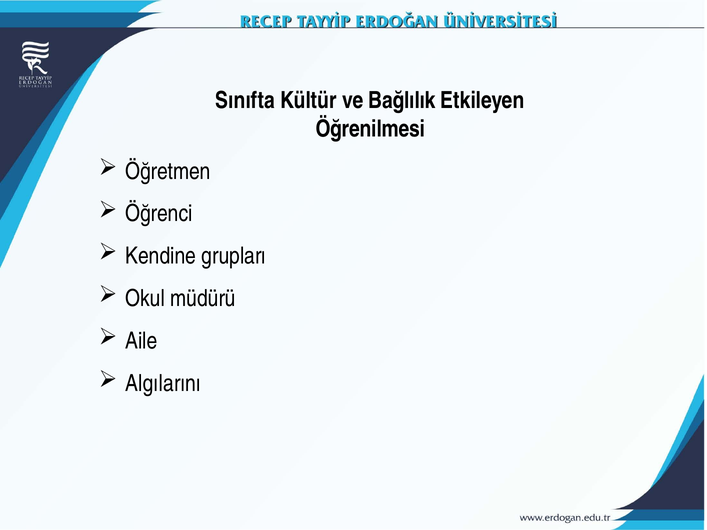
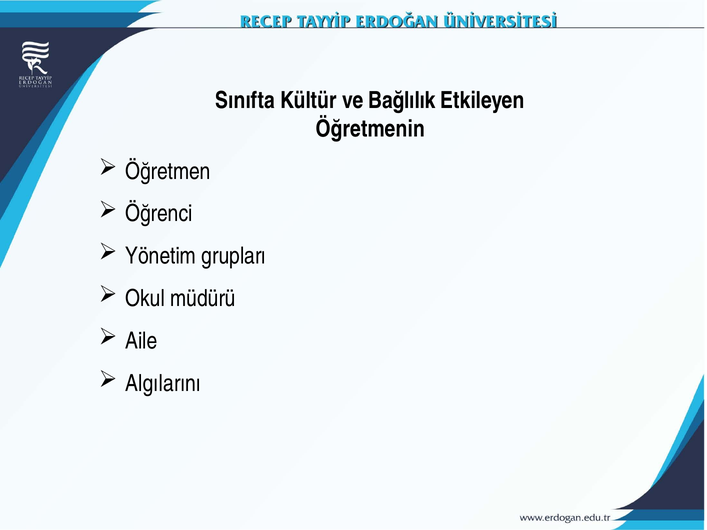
Öğrenilmesi: Öğrenilmesi -> Öğretmenin
Kendine: Kendine -> Yönetim
